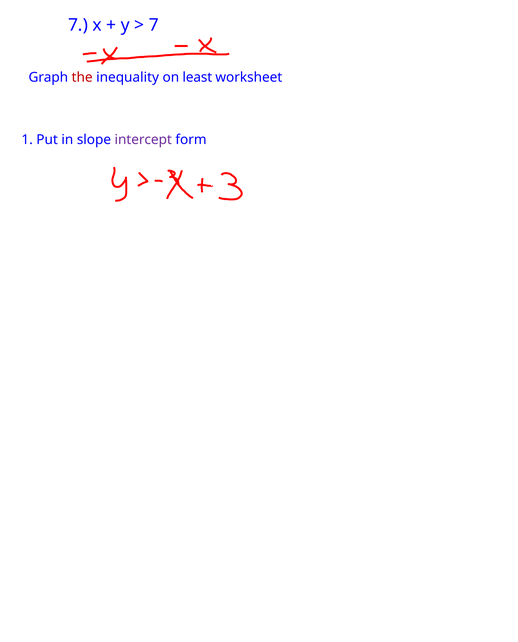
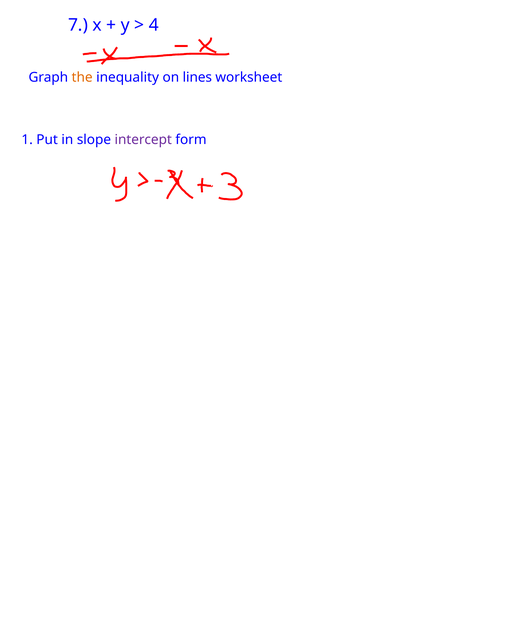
7 at (154, 25): 7 -> 4
the colour: red -> orange
least: least -> lines
